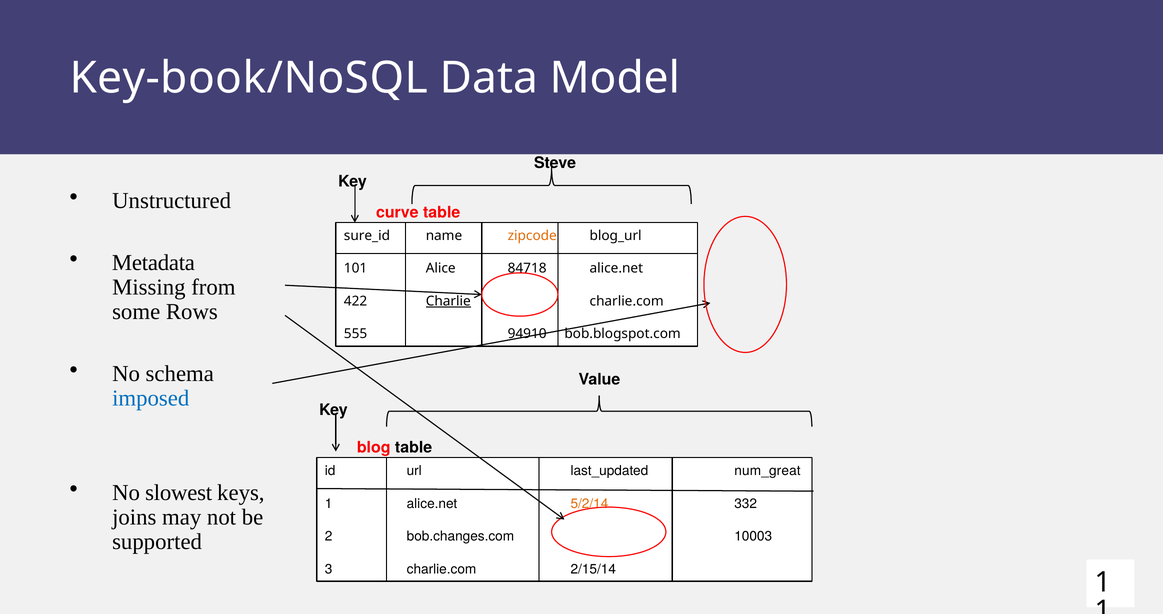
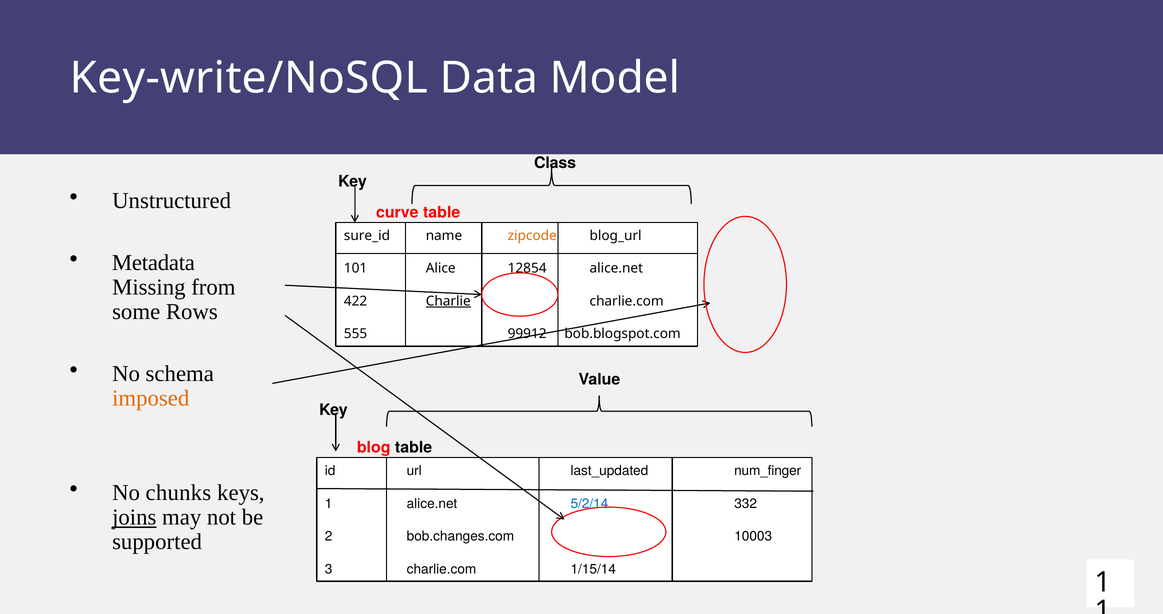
Key-book/NoSQL: Key-book/NoSQL -> Key-write/NoSQL
Steve: Steve -> Class
84718: 84718 -> 12854
94910: 94910 -> 99912
imposed colour: blue -> orange
num_great: num_great -> num_finger
slowest: slowest -> chunks
5/2/14 colour: orange -> blue
joins underline: none -> present
2/15/14: 2/15/14 -> 1/15/14
